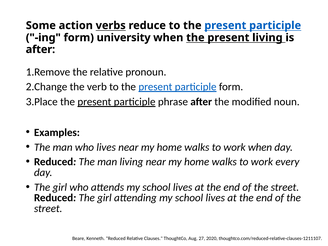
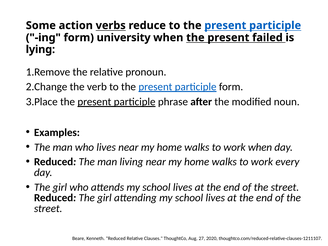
present living: living -> failed
after at (40, 49): after -> lying
